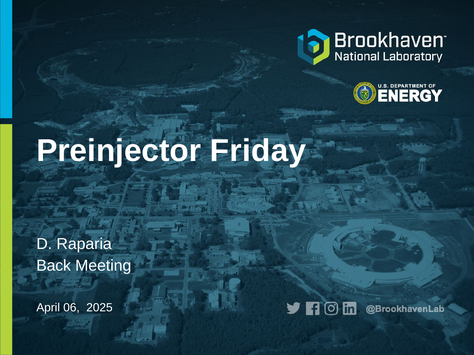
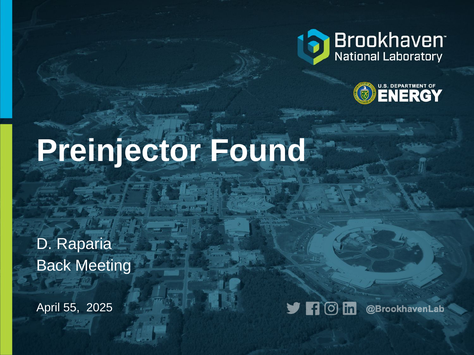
Friday: Friday -> Found
06: 06 -> 55
